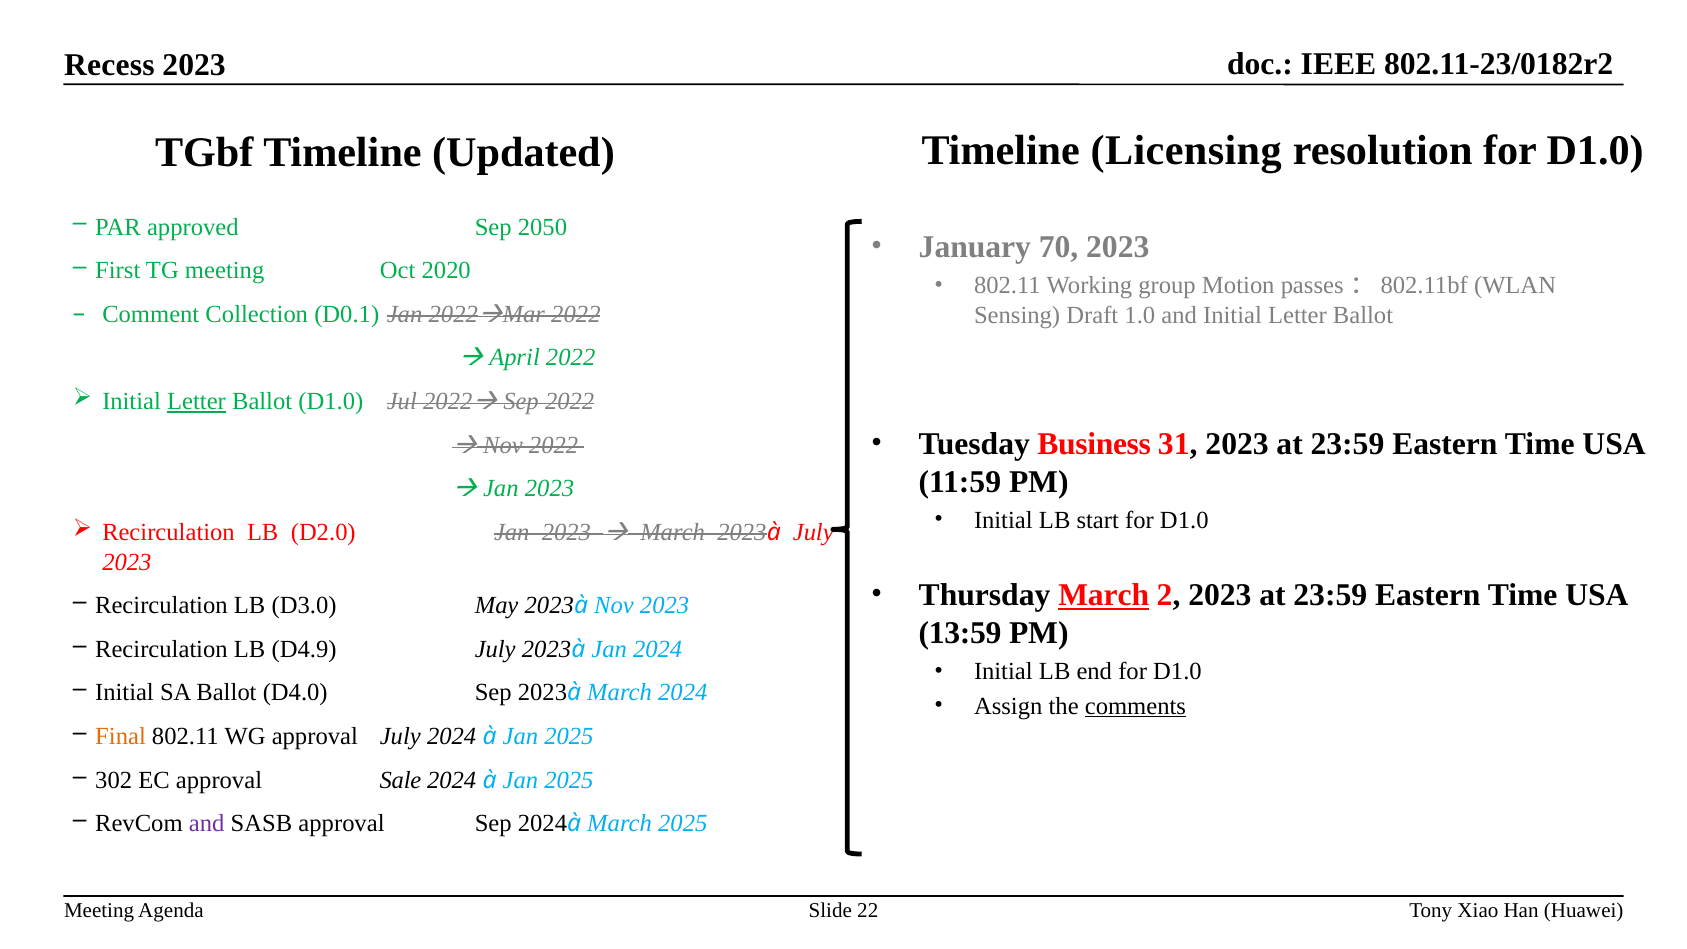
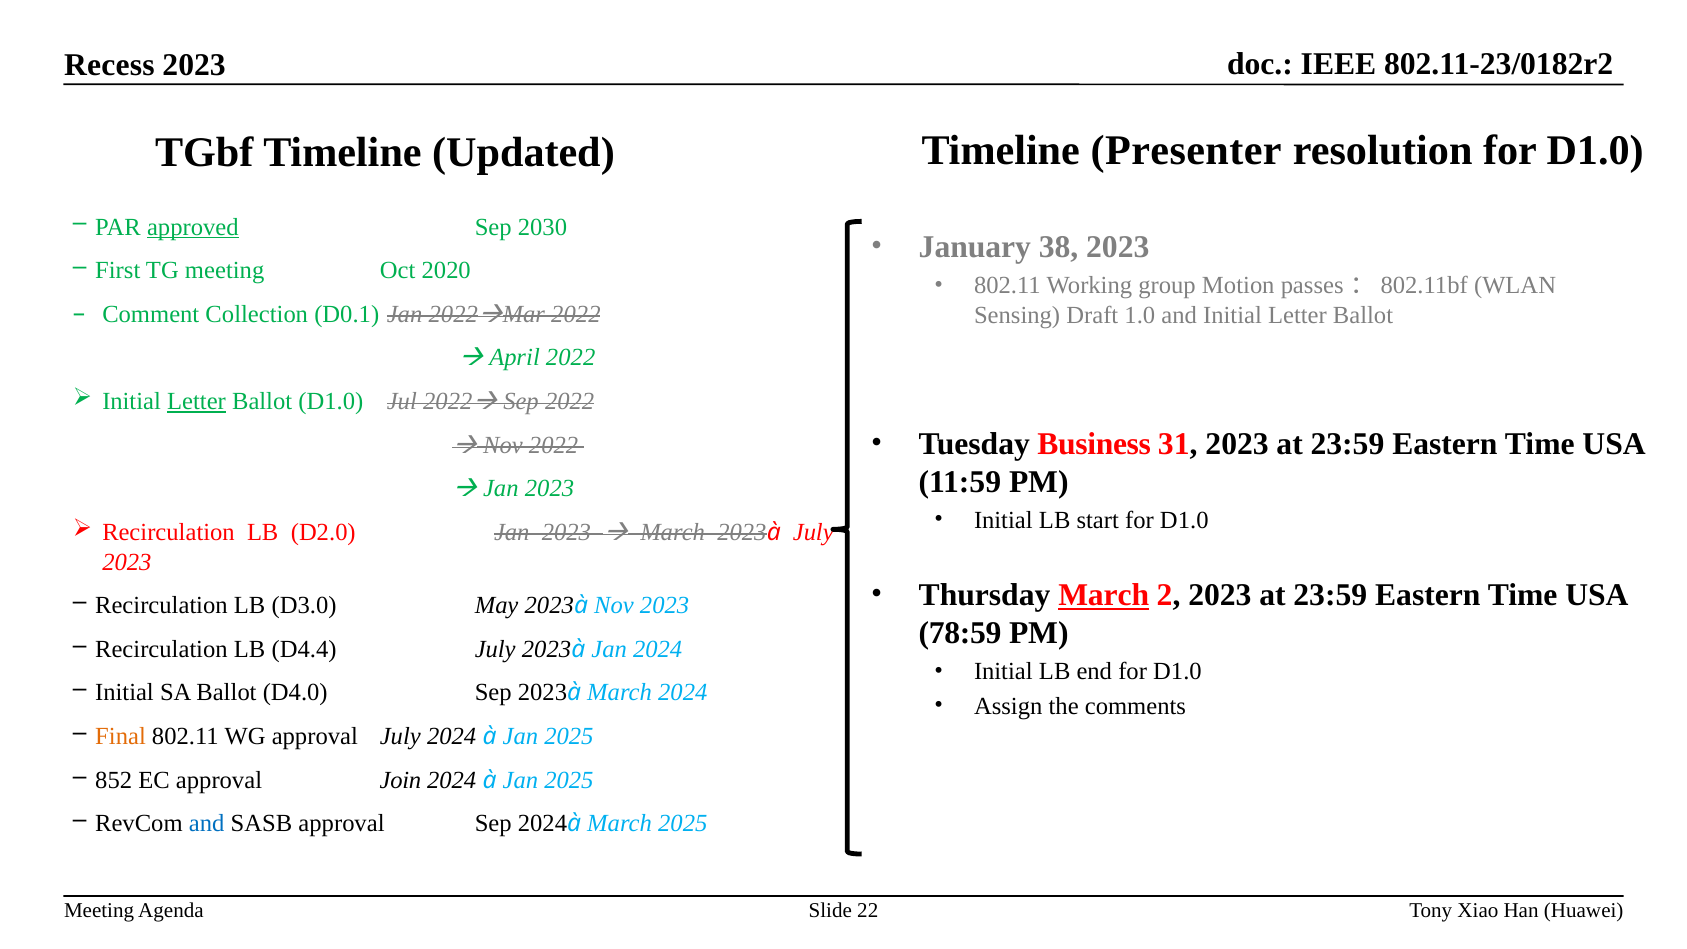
Licensing: Licensing -> Presenter
approved underline: none -> present
2050: 2050 -> 2030
70: 70 -> 38
13:59: 13:59 -> 78:59
D4.9: D4.9 -> D4.4
comments underline: present -> none
302: 302 -> 852
Sale: Sale -> Join
and at (207, 824) colour: purple -> blue
